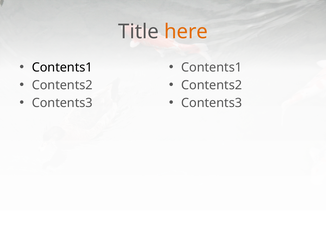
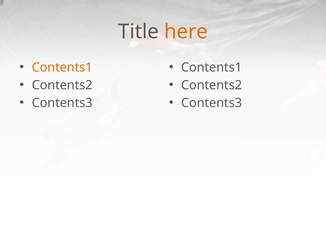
Contents1 at (62, 67) colour: black -> orange
